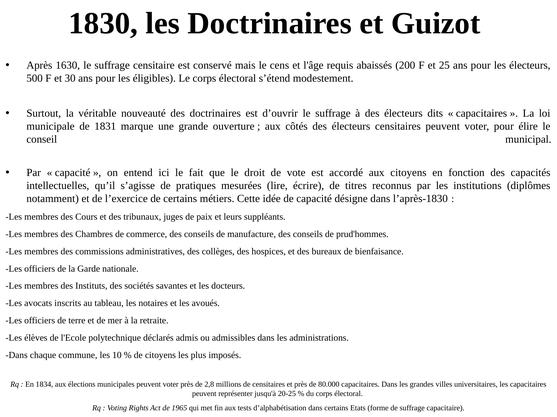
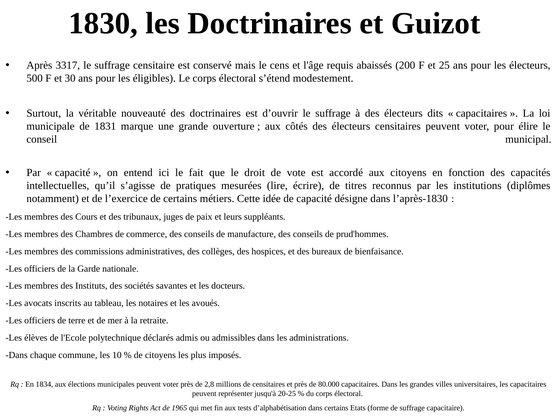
1630: 1630 -> 3317
